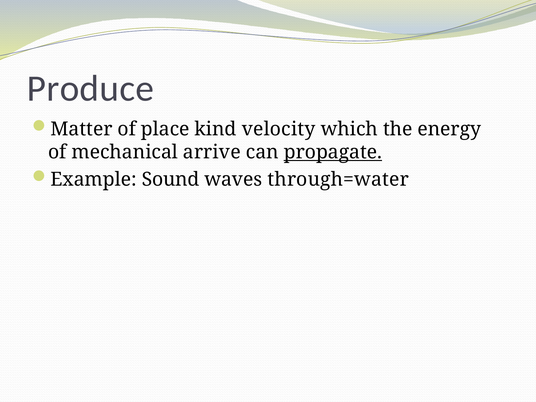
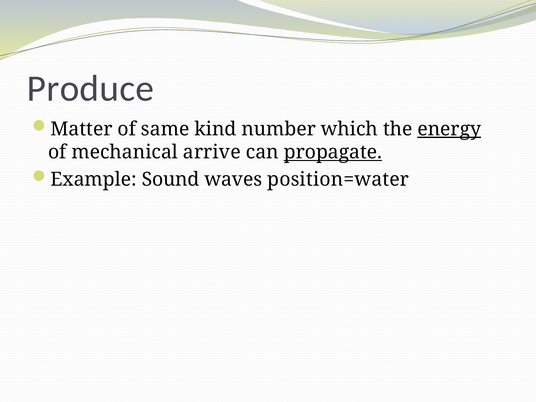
place: place -> same
velocity: velocity -> number
energy underline: none -> present
through=water: through=water -> position=water
